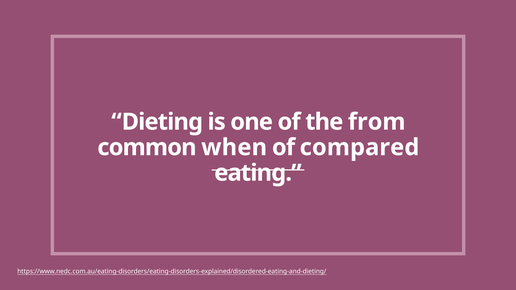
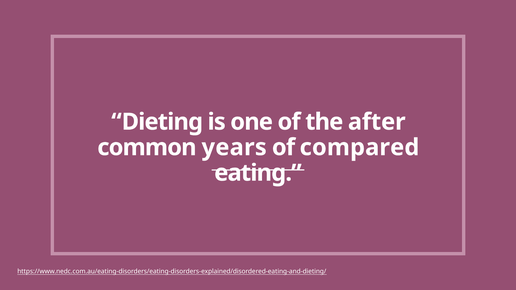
from: from -> after
when: when -> years
